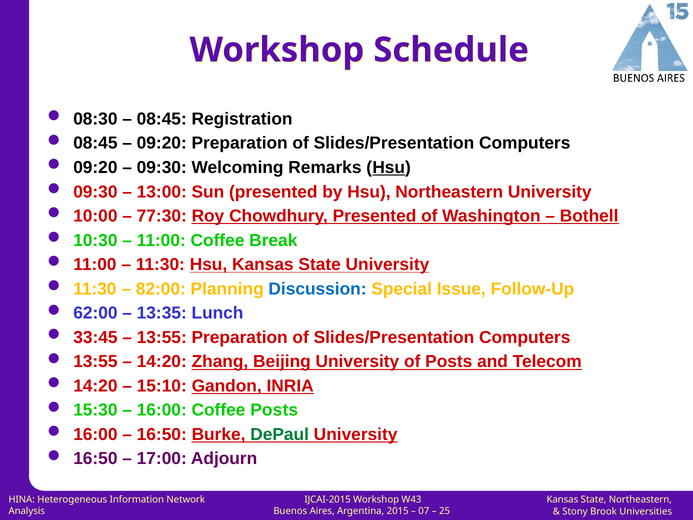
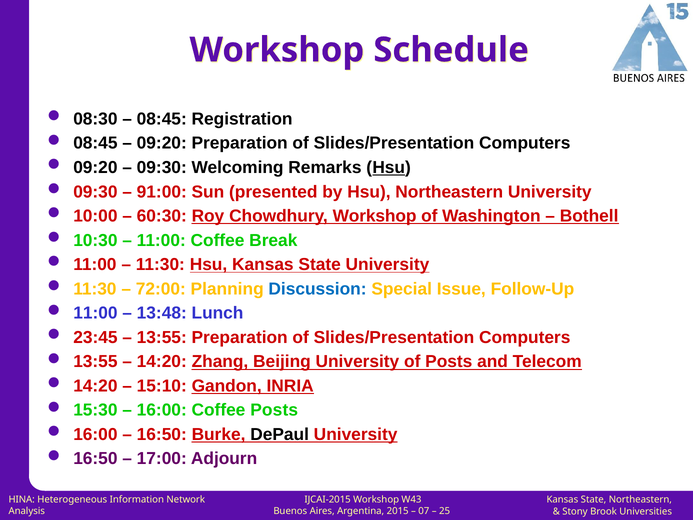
13:00: 13:00 -> 91:00
77:30: 77:30 -> 60:30
Chowdhury Presented: Presented -> Workshop
82:00: 82:00 -> 72:00
62:00 at (95, 313): 62:00 -> 11:00
13:35: 13:35 -> 13:48
33:45: 33:45 -> 23:45
DePaul colour: green -> black
